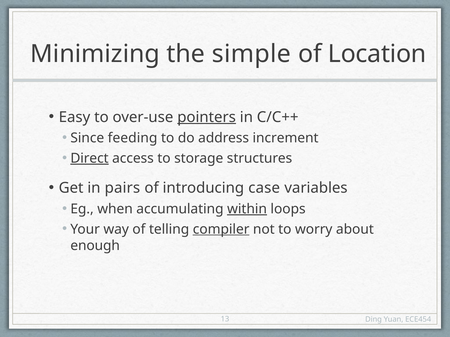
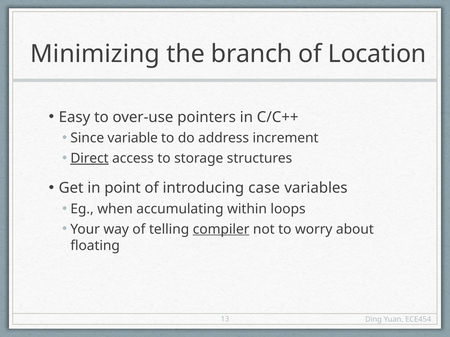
simple: simple -> branch
pointers underline: present -> none
feeding: feeding -> variable
pairs: pairs -> point
within underline: present -> none
enough: enough -> floating
